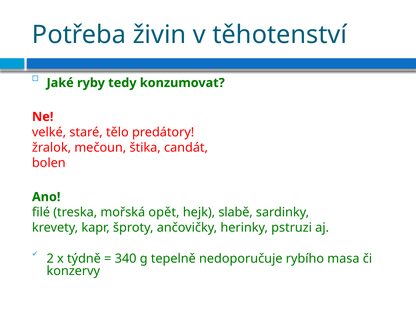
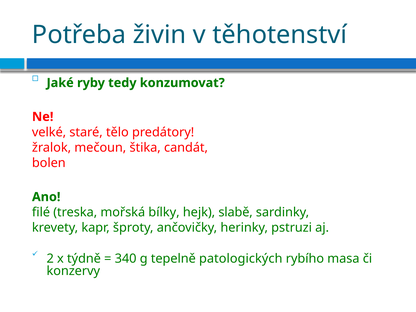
opět: opět -> bílky
nedoporučuje: nedoporučuje -> patologických
